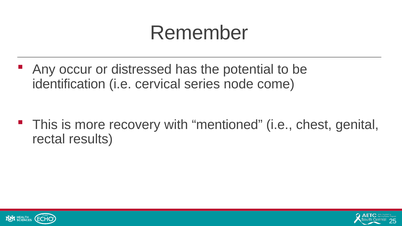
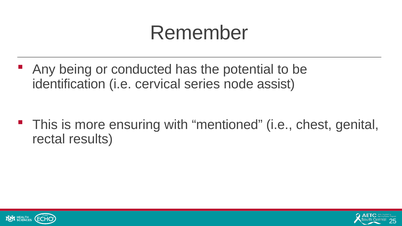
occur: occur -> being
distressed: distressed -> conducted
come: come -> assist
recovery: recovery -> ensuring
